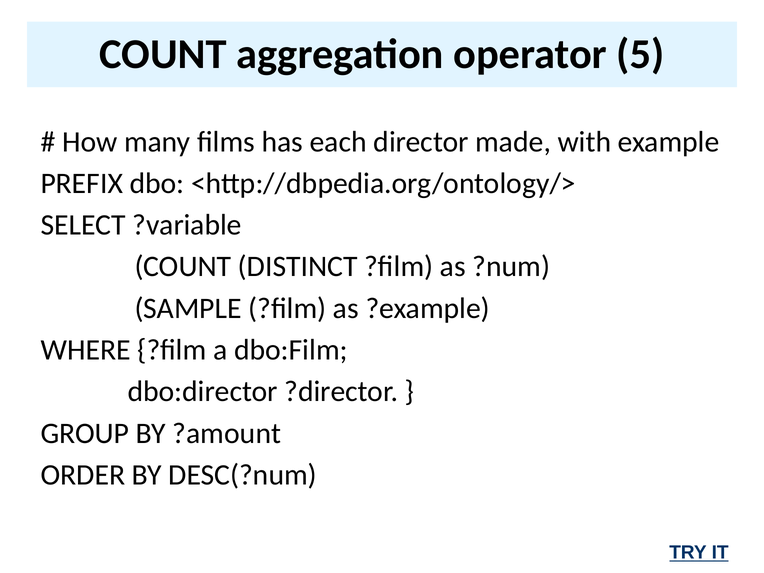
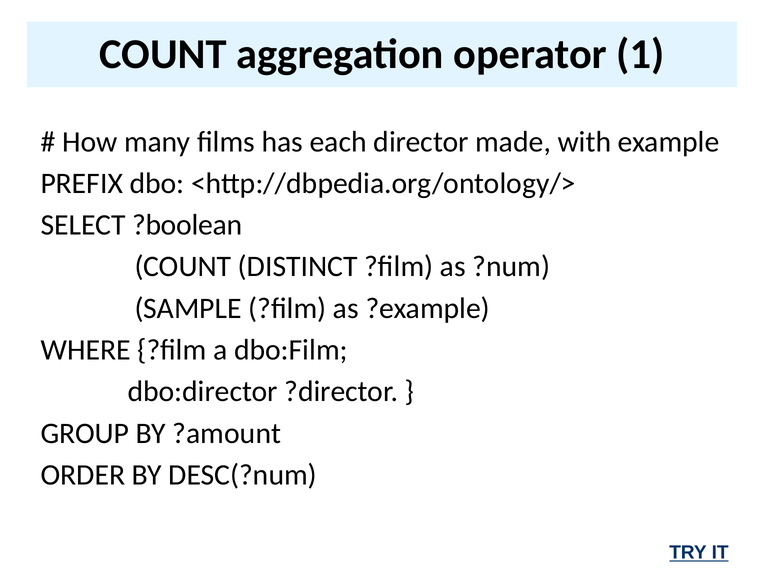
5: 5 -> 1
?variable: ?variable -> ?boolean
